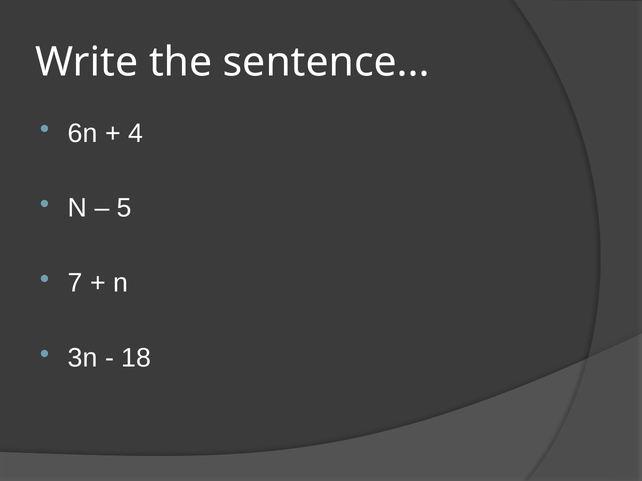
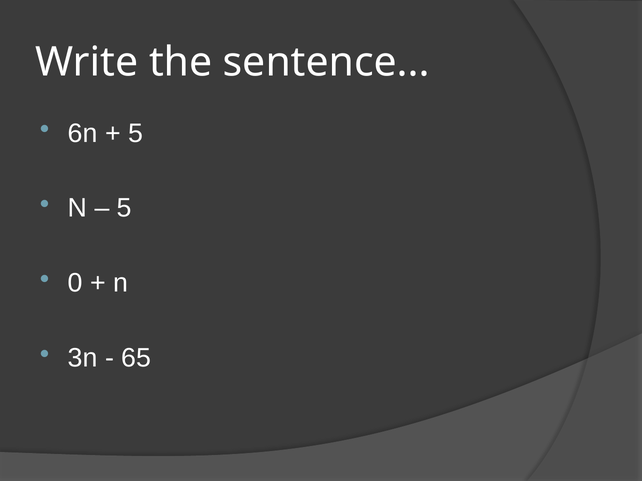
4 at (135, 133): 4 -> 5
7: 7 -> 0
18: 18 -> 65
